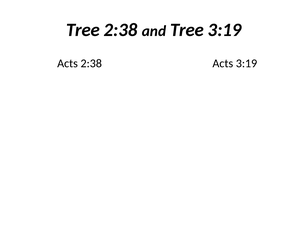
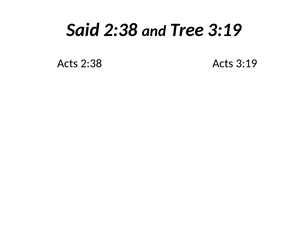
Tree at (83, 30): Tree -> Said
